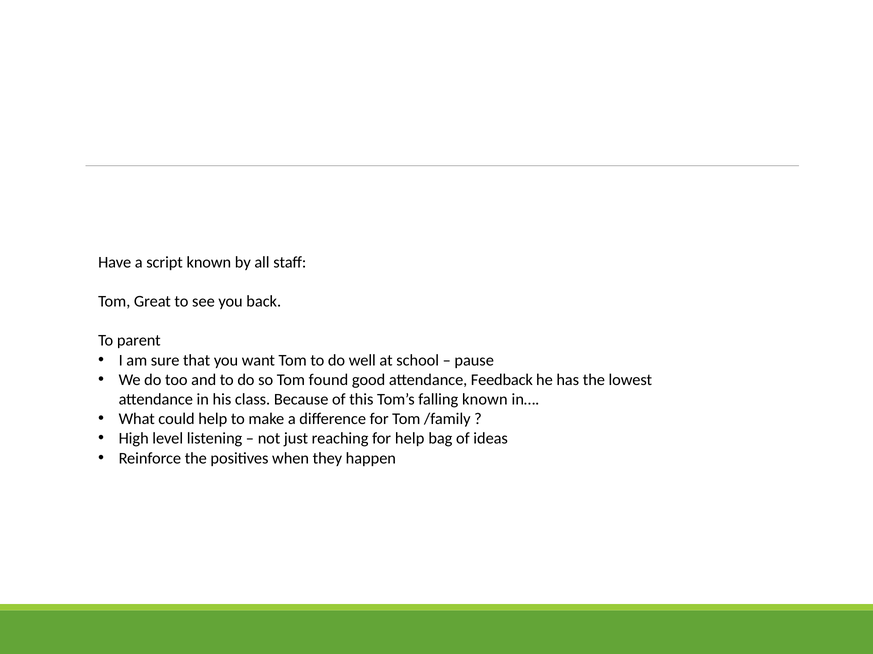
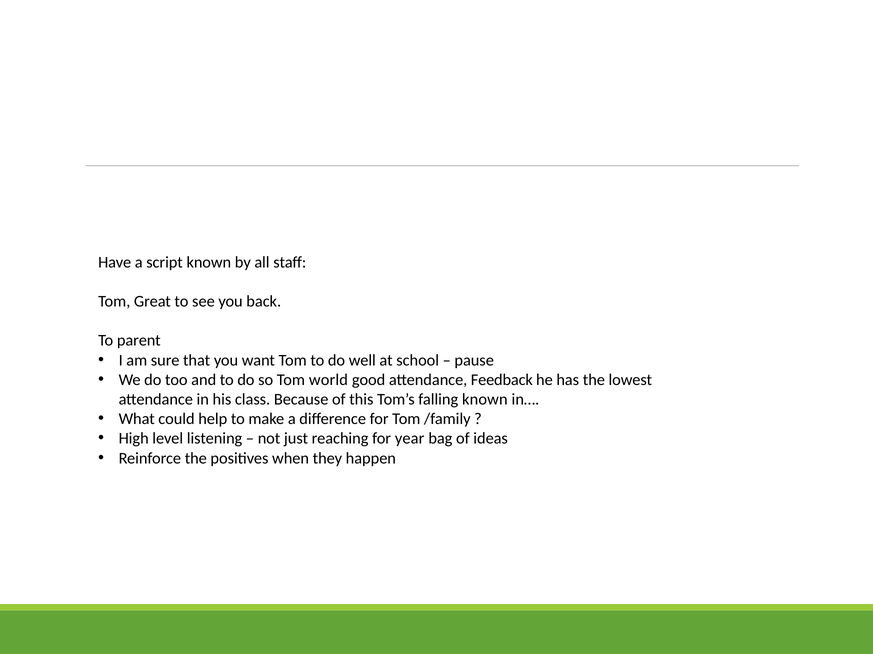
found: found -> world
for help: help -> year
